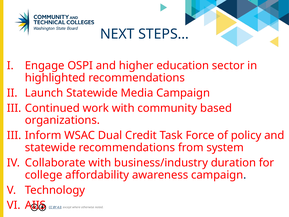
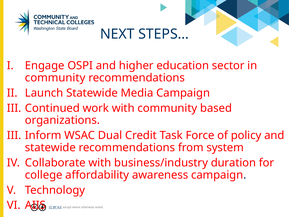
highlighted at (55, 78): highlighted -> community
